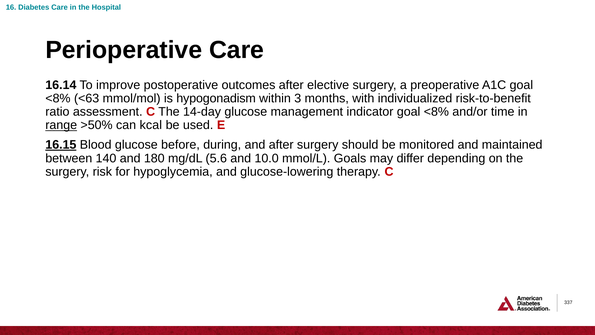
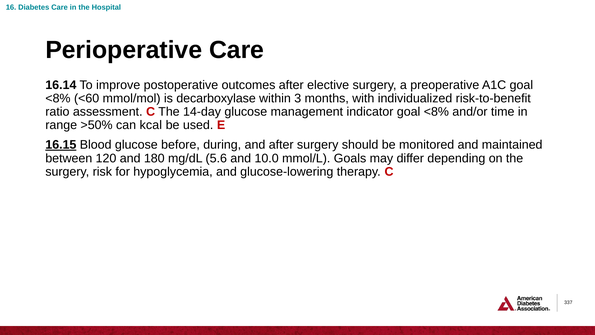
<63: <63 -> <60
hypogonadism: hypogonadism -> decarboxylase
range underline: present -> none
140: 140 -> 120
